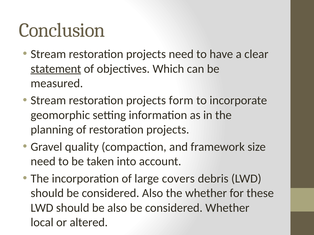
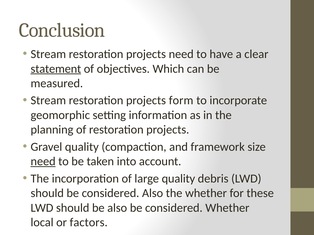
need at (43, 162) underline: none -> present
large covers: covers -> quality
altered: altered -> factors
